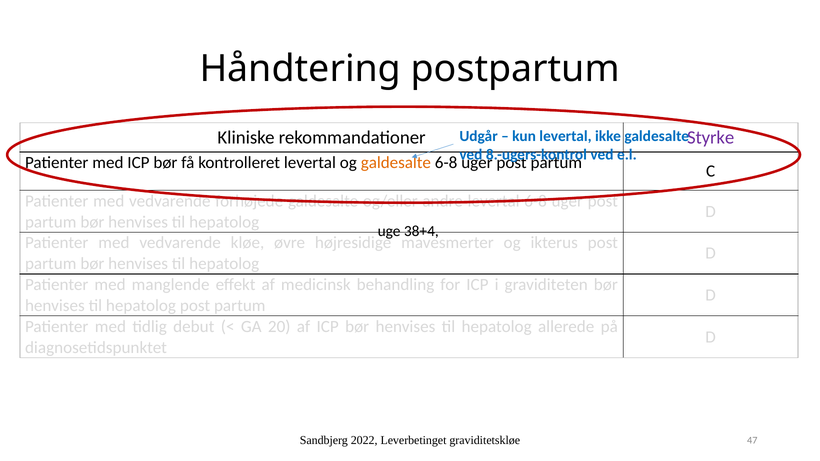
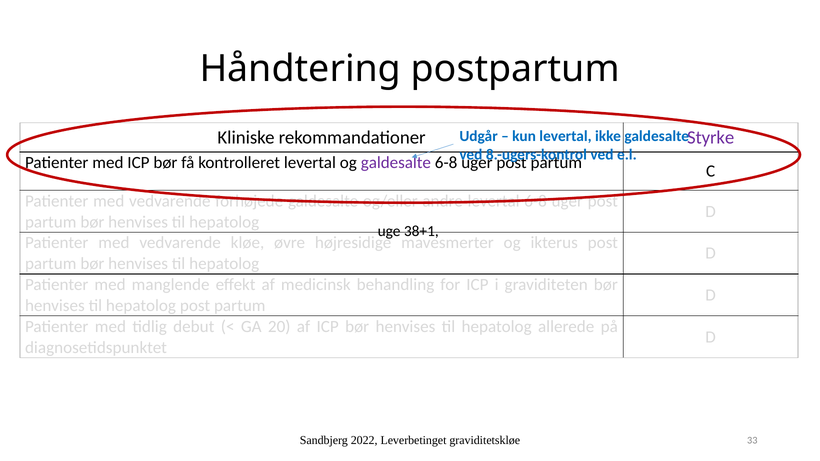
galdesalte at (396, 163) colour: orange -> purple
38+4: 38+4 -> 38+1
47: 47 -> 33
